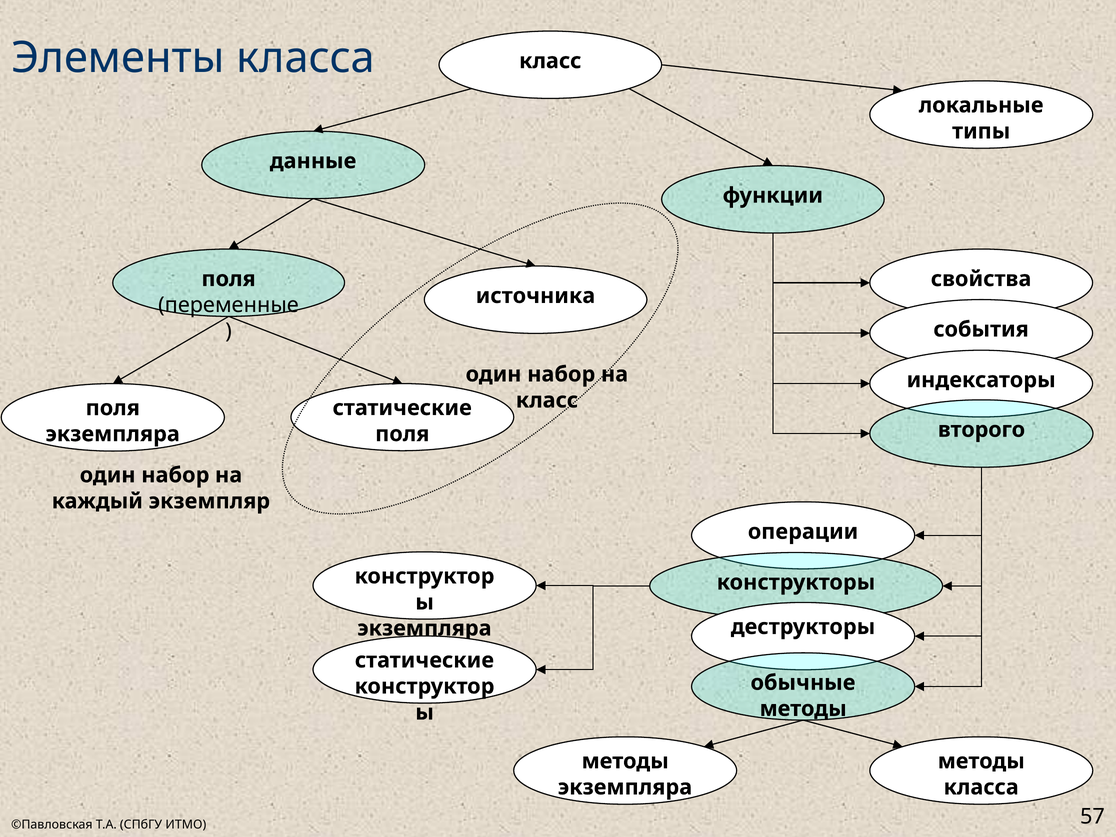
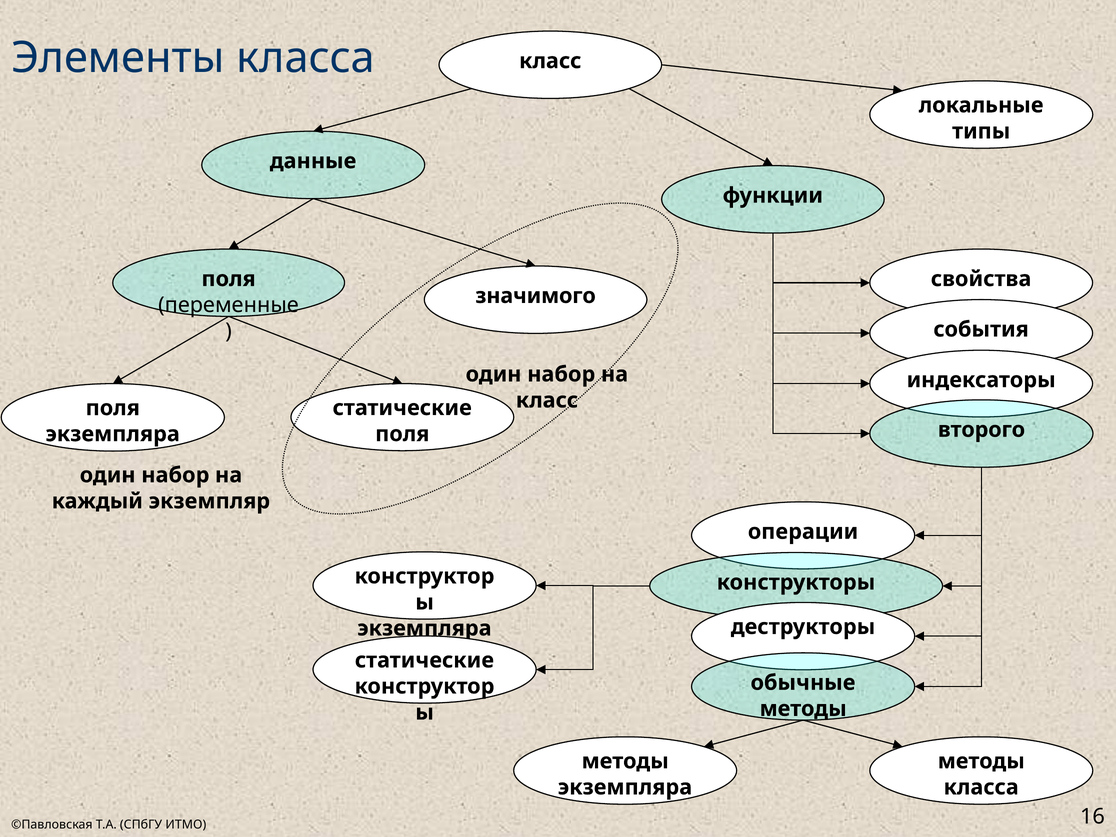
источника: источника -> значимого
57: 57 -> 16
